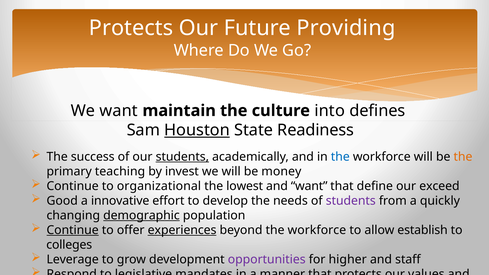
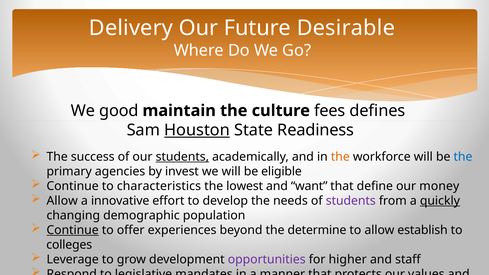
Protects at (131, 28): Protects -> Delivery
Providing: Providing -> Desirable
We want: want -> good
into: into -> fees
the at (340, 157) colour: blue -> orange
the at (463, 157) colour: orange -> blue
teaching: teaching -> agencies
money: money -> eligible
organizational: organizational -> characteristics
exceed: exceed -> money
Good at (62, 201): Good -> Allow
quickly underline: none -> present
demographic underline: present -> none
experiences underline: present -> none
beyond the workforce: workforce -> determine
